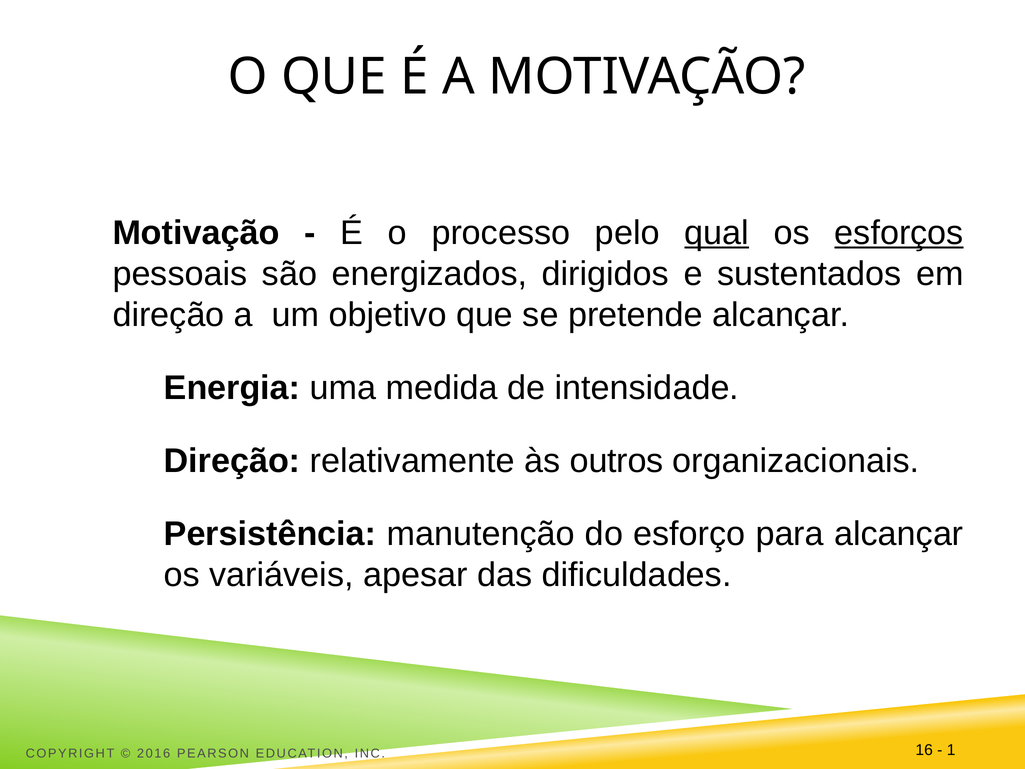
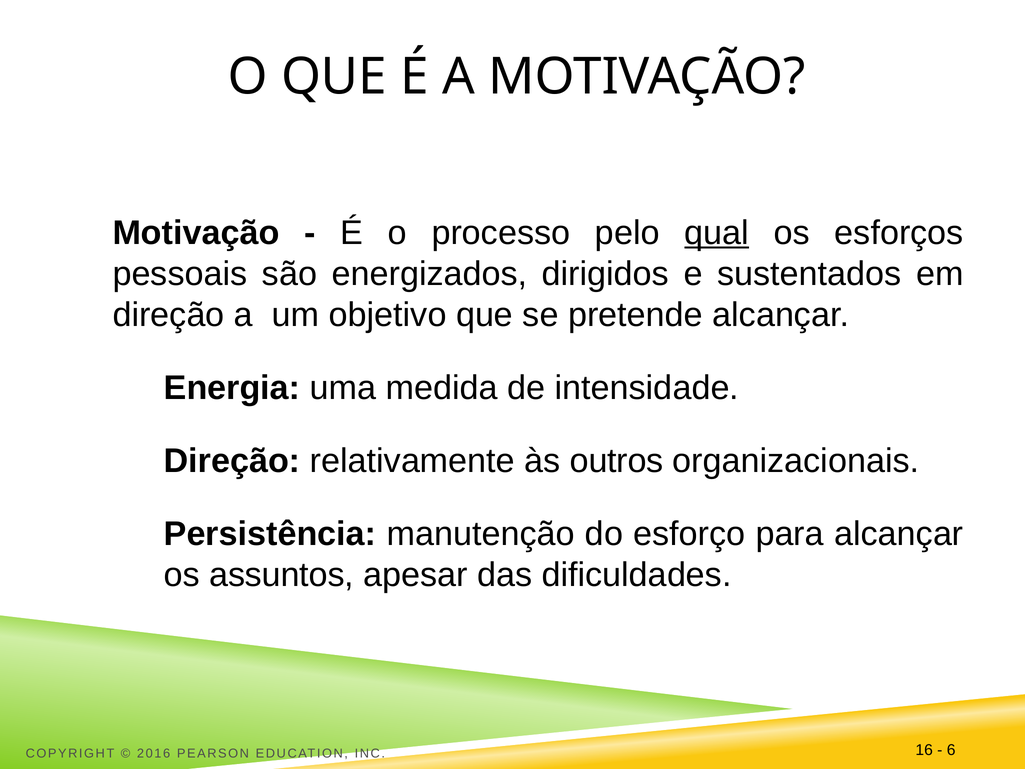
esforços underline: present -> none
variáveis: variáveis -> assuntos
1: 1 -> 6
